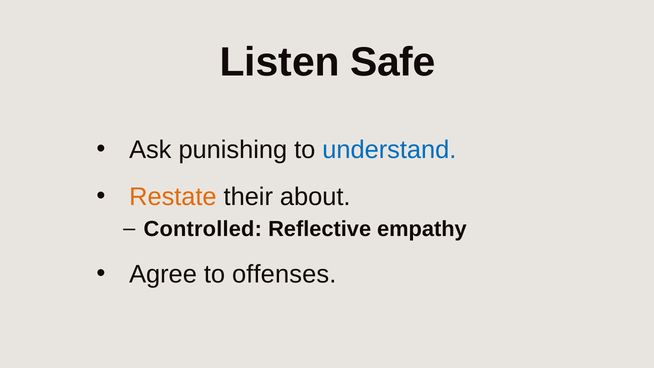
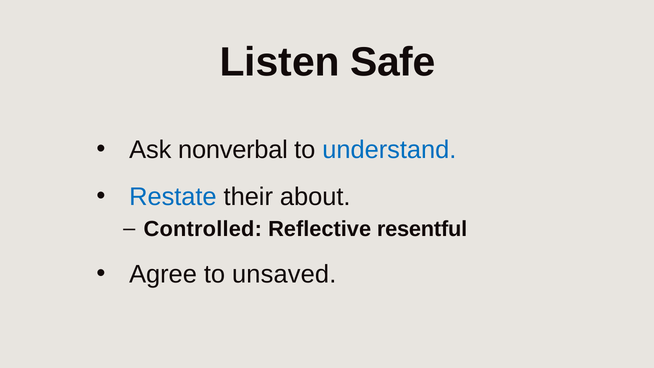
punishing: punishing -> nonverbal
Restate colour: orange -> blue
empathy: empathy -> resentful
offenses: offenses -> unsaved
